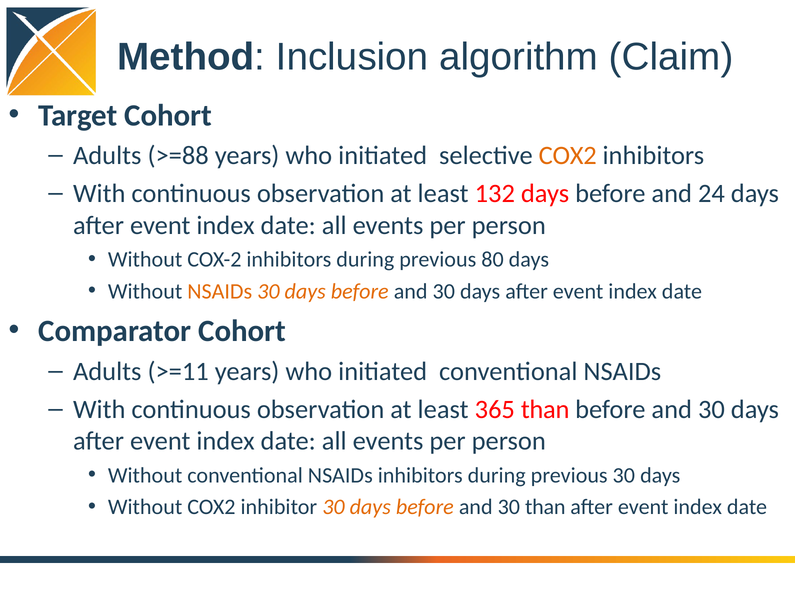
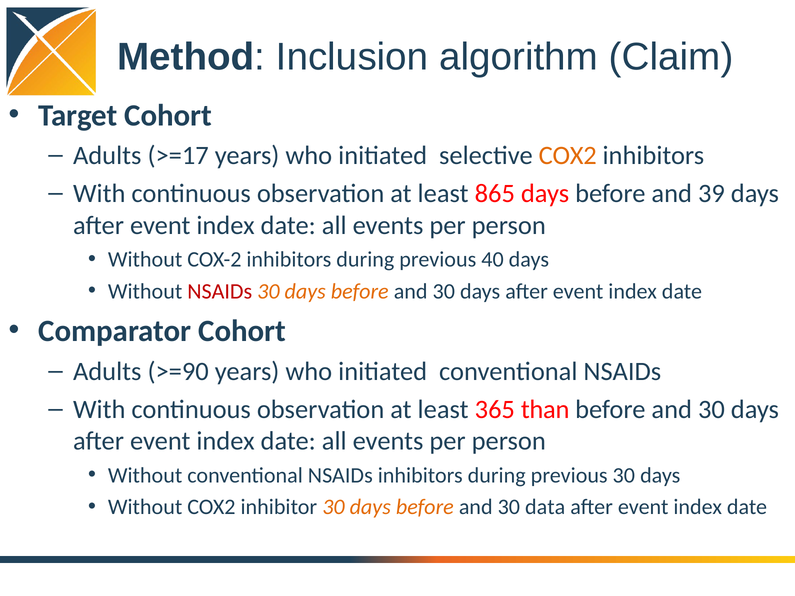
>=88: >=88 -> >=17
132: 132 -> 865
24: 24 -> 39
80: 80 -> 40
NSAIDs at (220, 291) colour: orange -> red
>=11: >=11 -> >=90
30 than: than -> data
